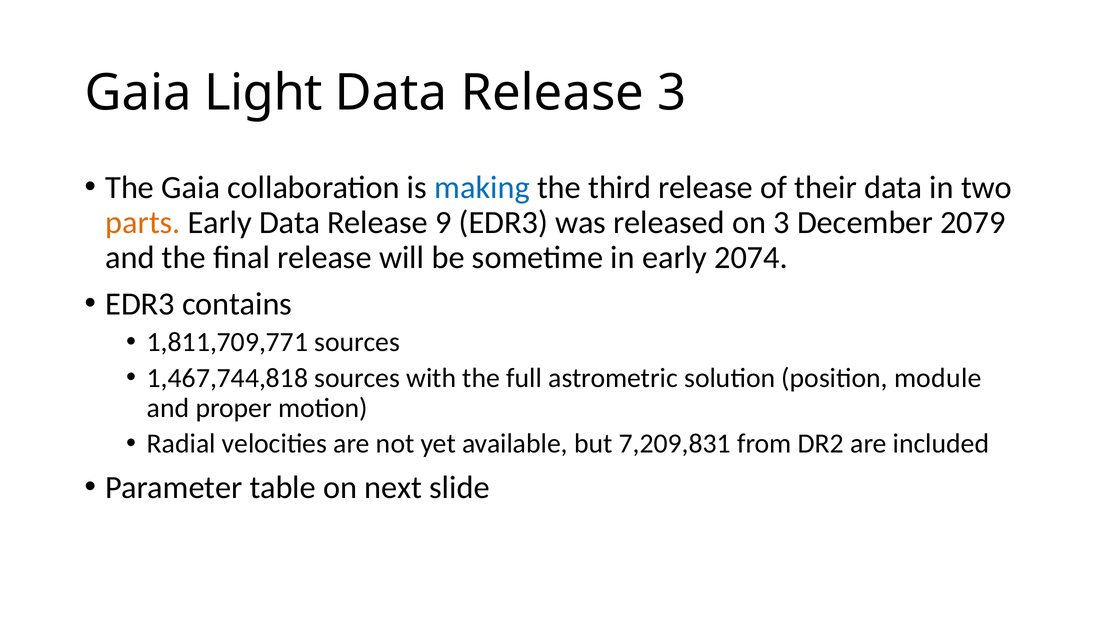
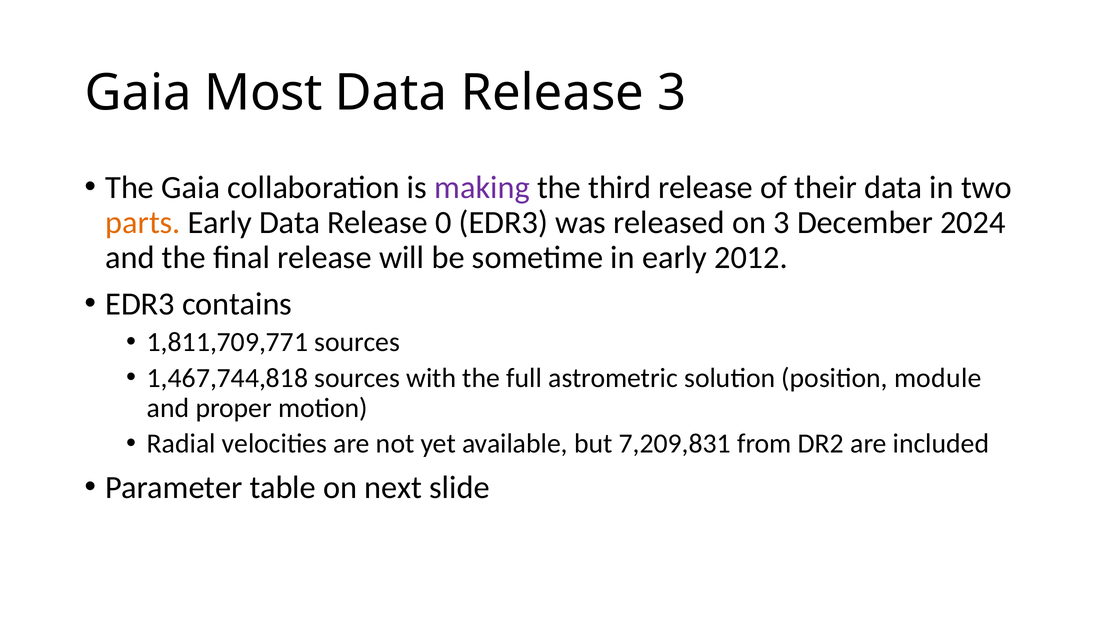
Light: Light -> Most
making colour: blue -> purple
9: 9 -> 0
2079: 2079 -> 2024
2074: 2074 -> 2012
